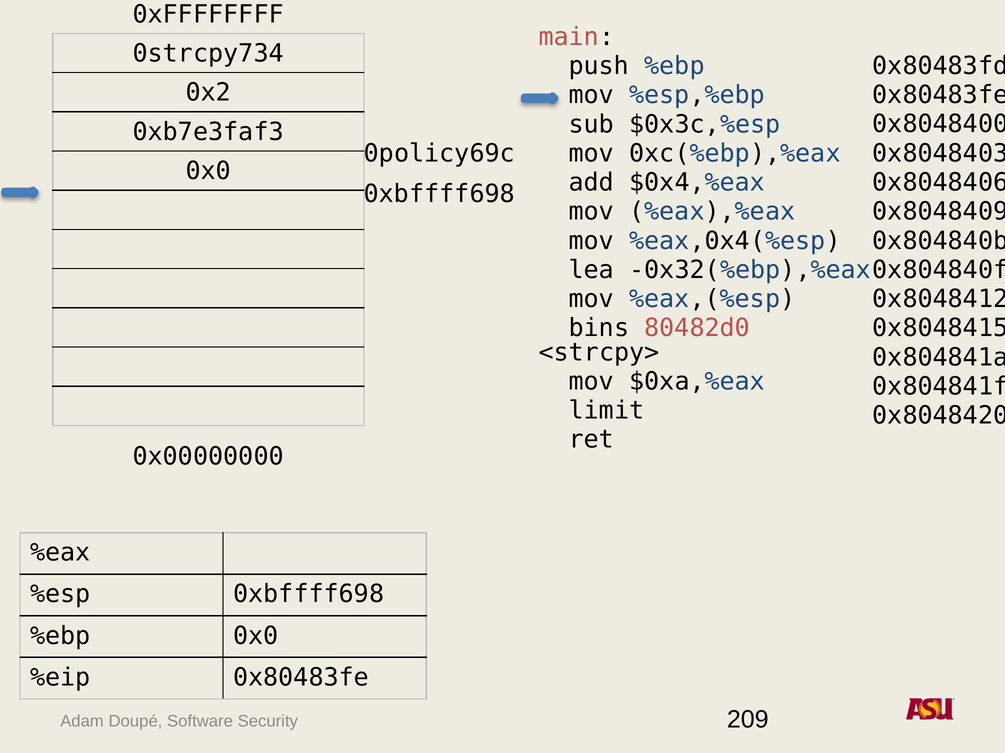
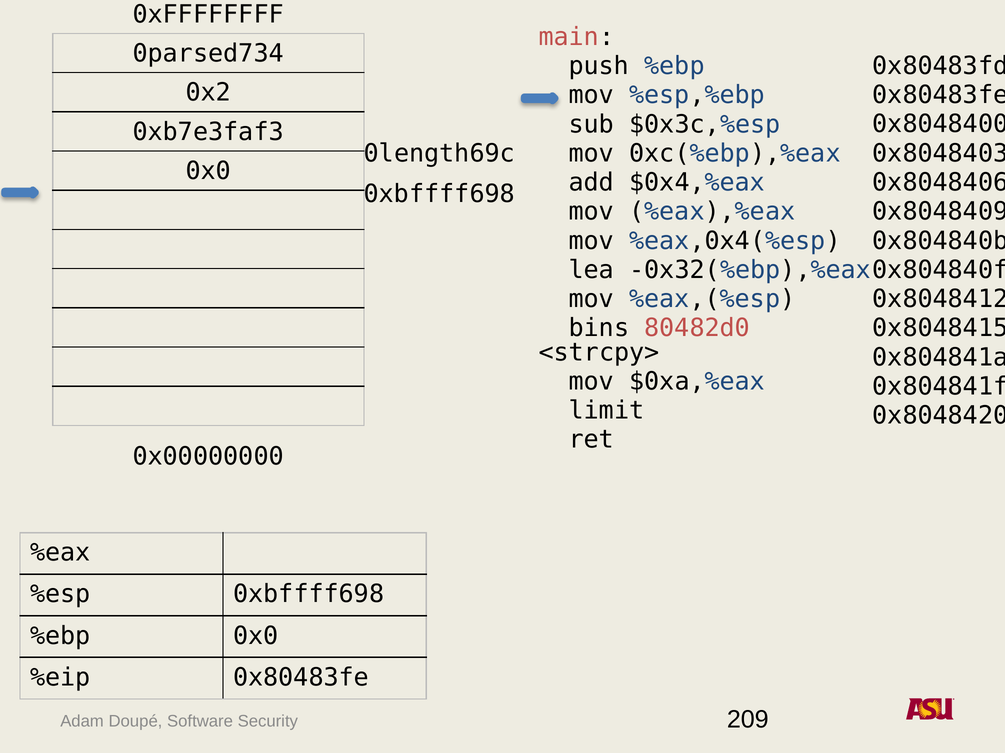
0strcpy734: 0strcpy734 -> 0parsed734
0policy69c: 0policy69c -> 0length69c
